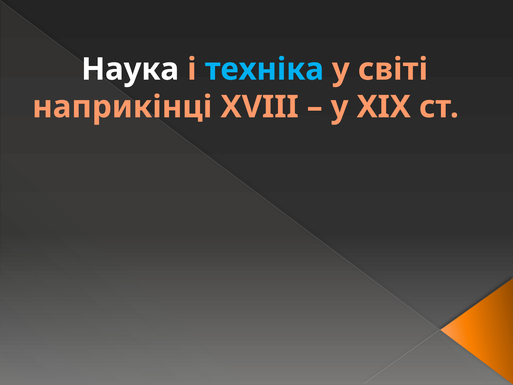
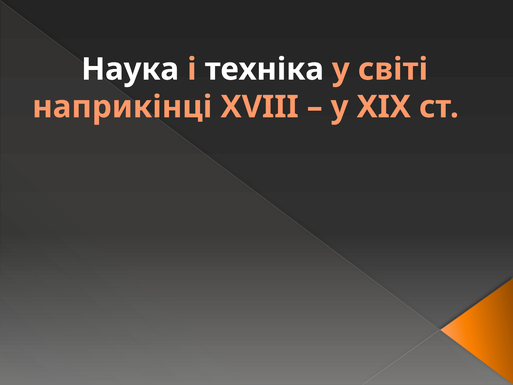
техніка colour: light blue -> white
